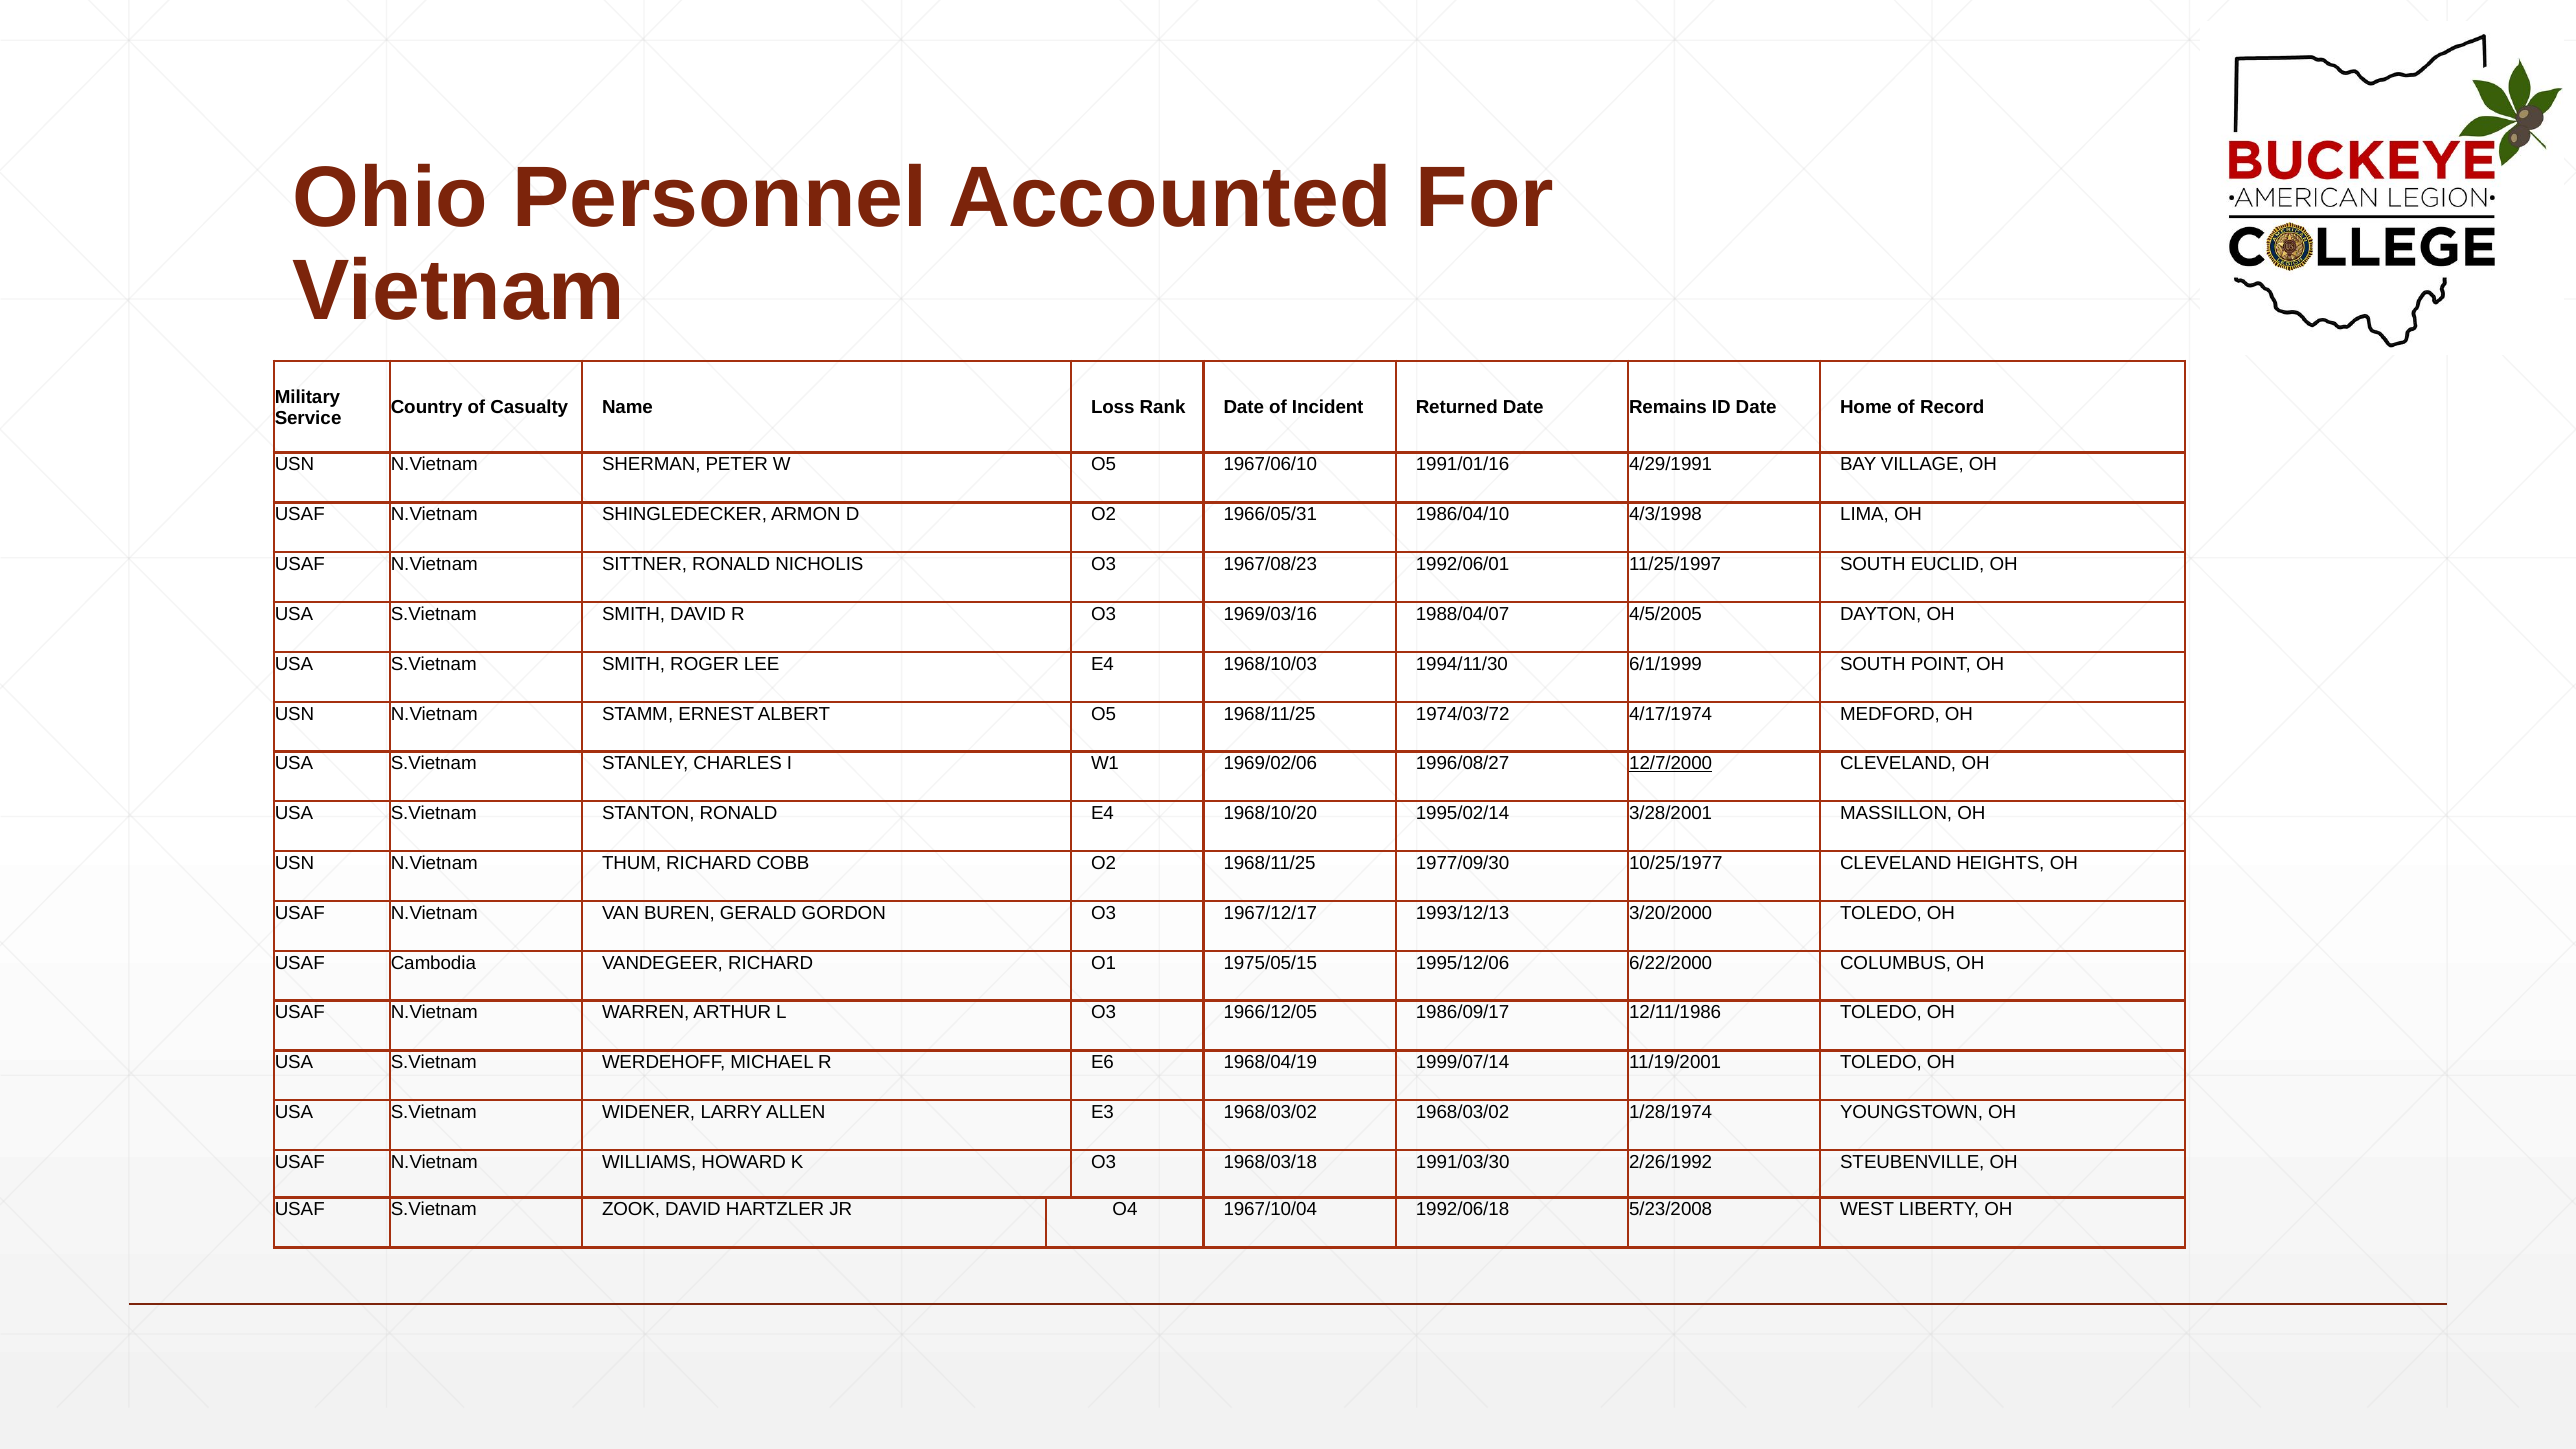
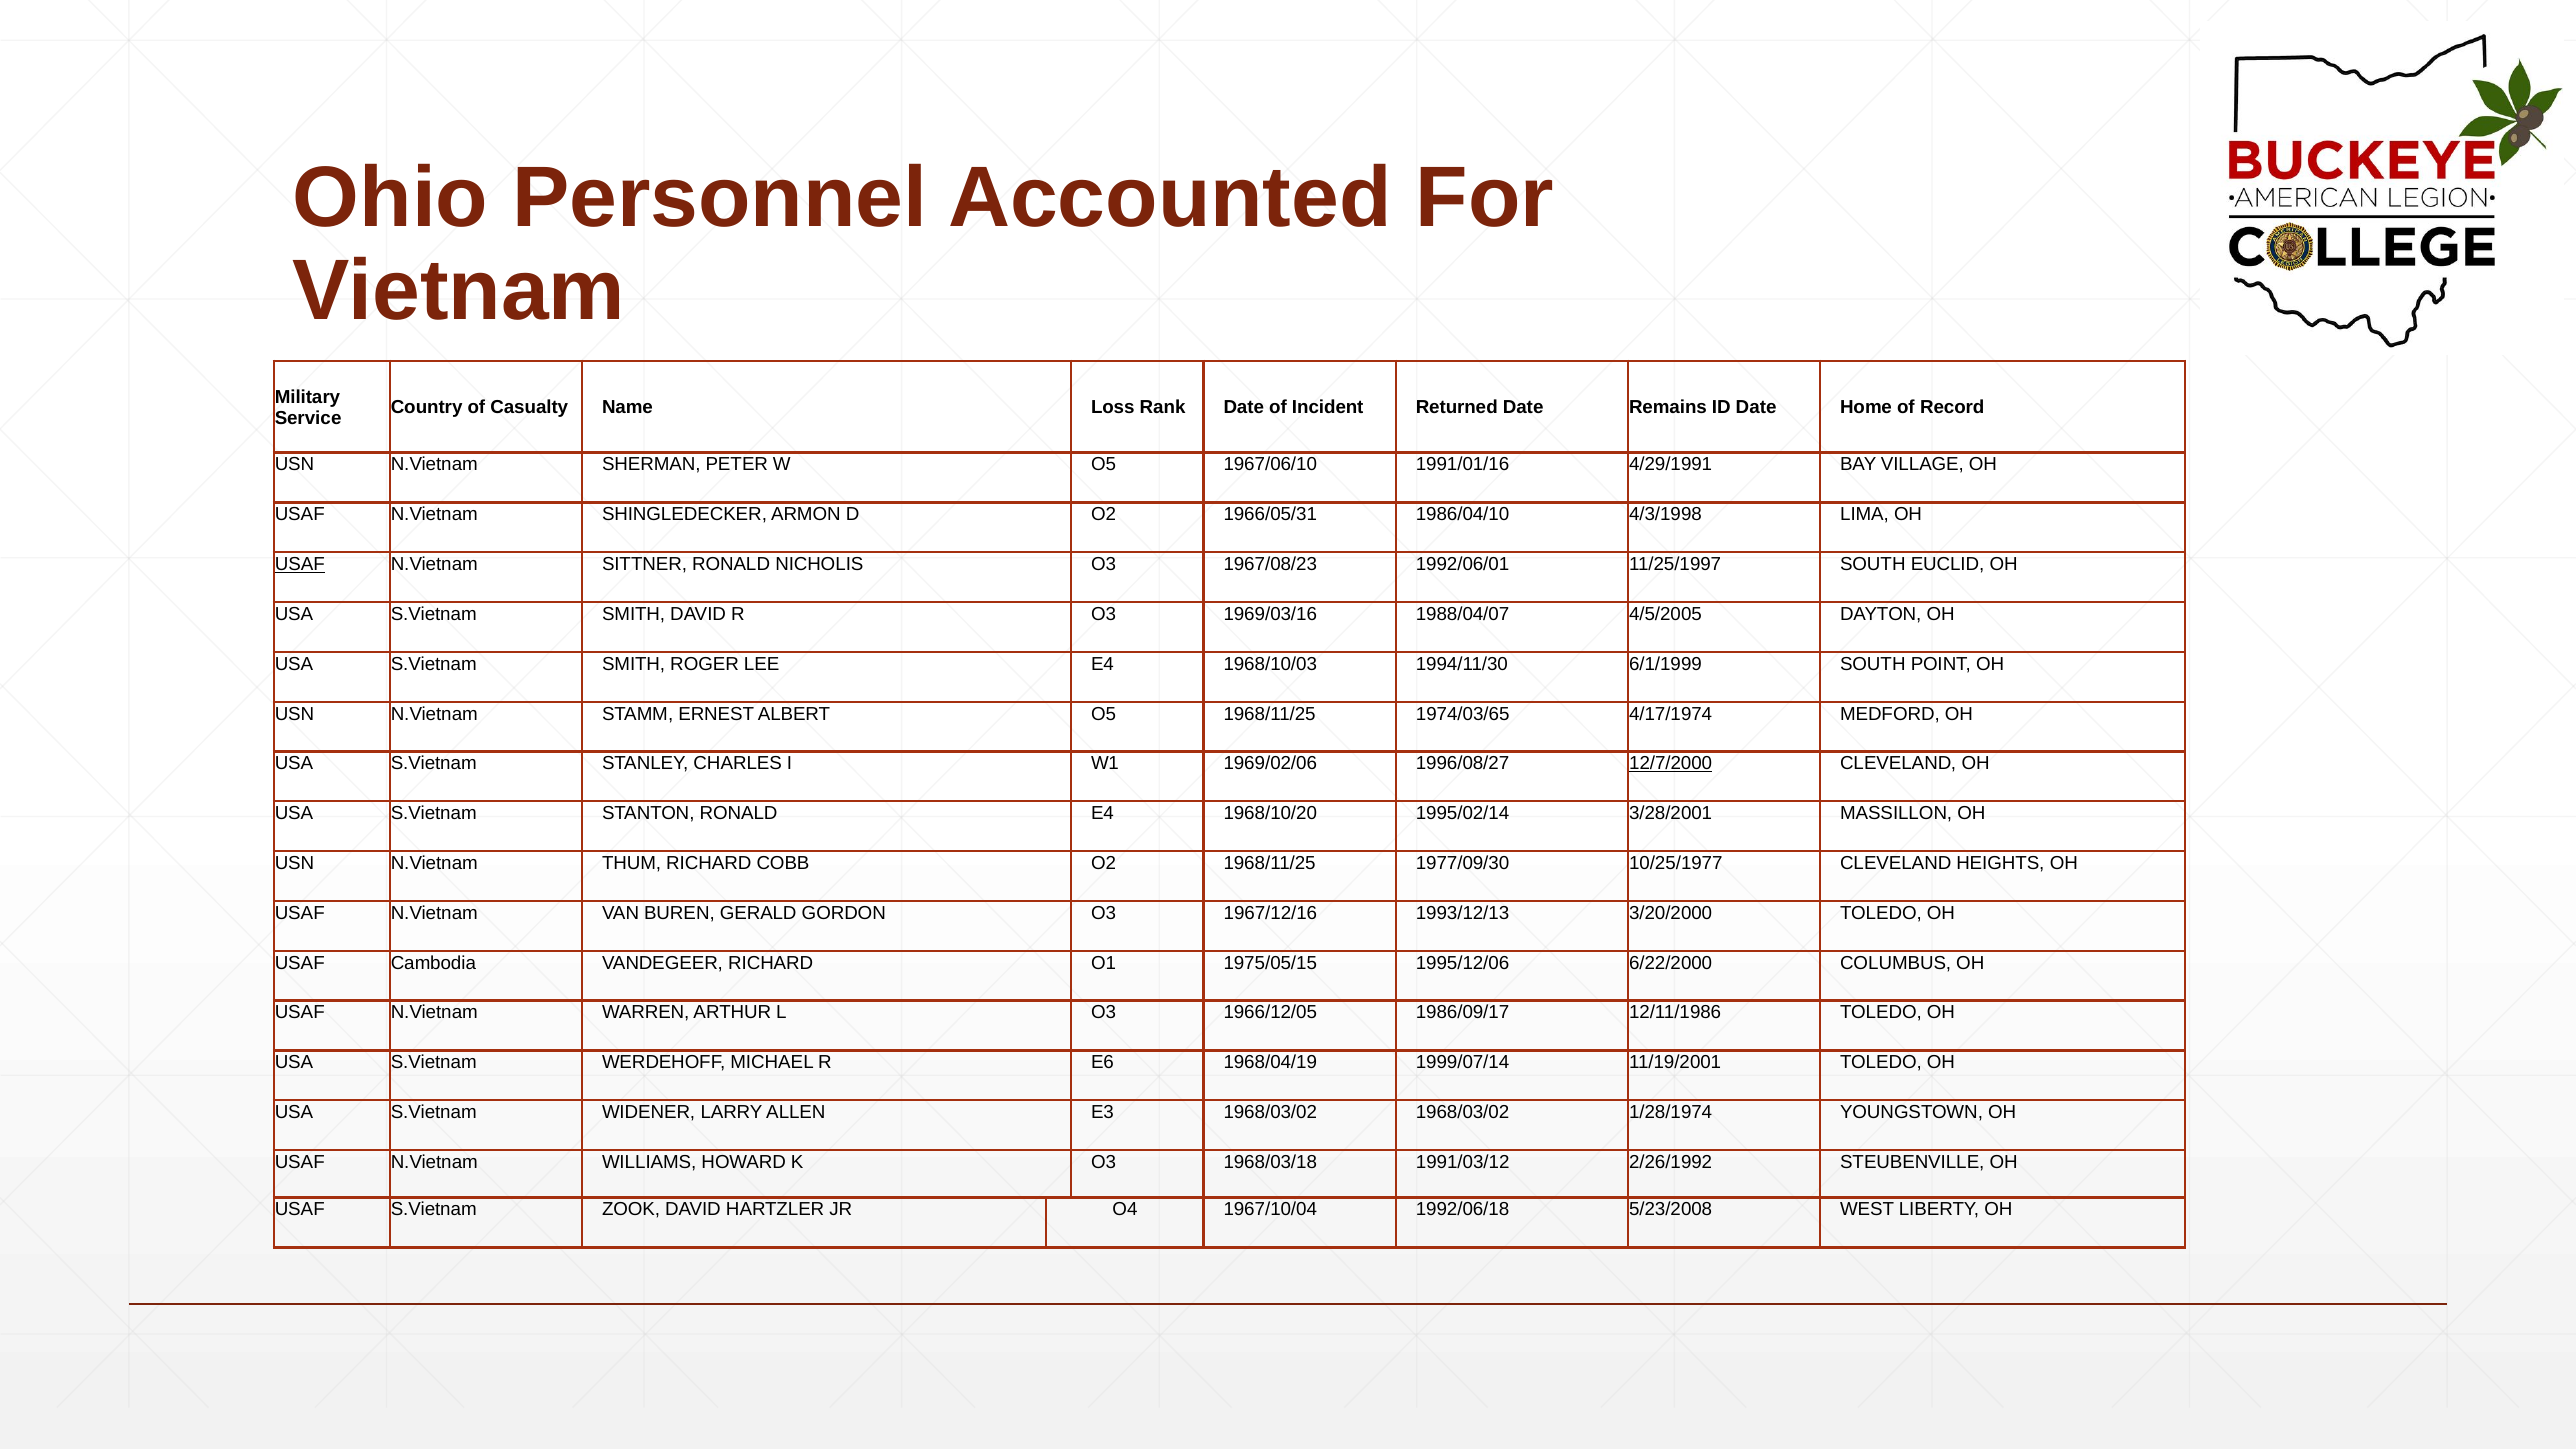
USAF at (300, 564) underline: none -> present
1974/03/72: 1974/03/72 -> 1974/03/65
1967/12/17: 1967/12/17 -> 1967/12/16
1991/03/30: 1991/03/30 -> 1991/03/12
